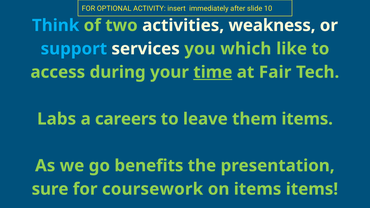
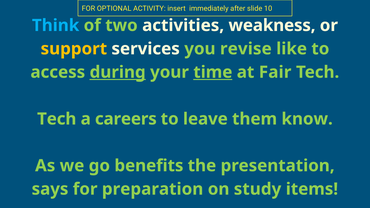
support colour: light blue -> yellow
which: which -> revise
during underline: none -> present
Labs at (57, 119): Labs -> Tech
them items: items -> know
sure: sure -> says
coursework: coursework -> preparation
on items: items -> study
